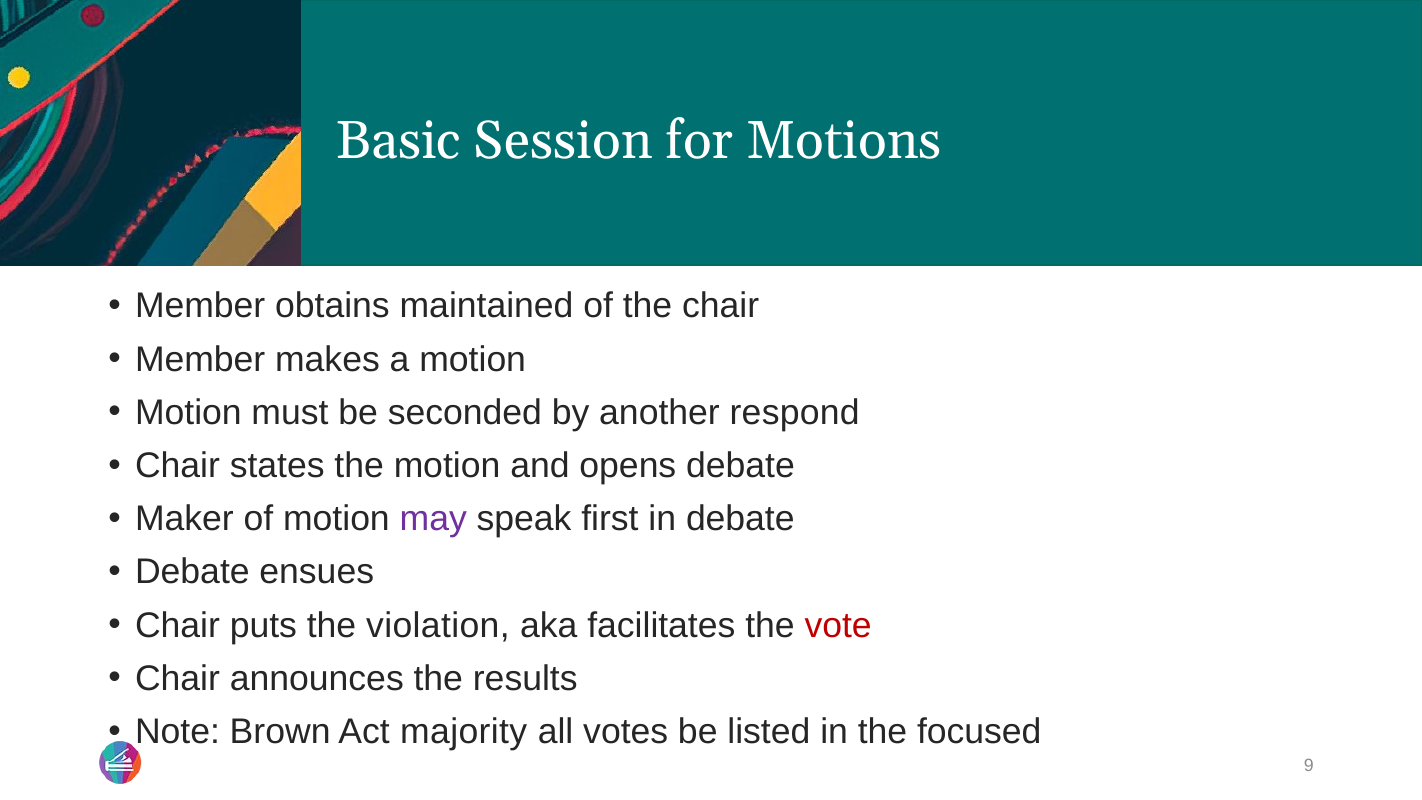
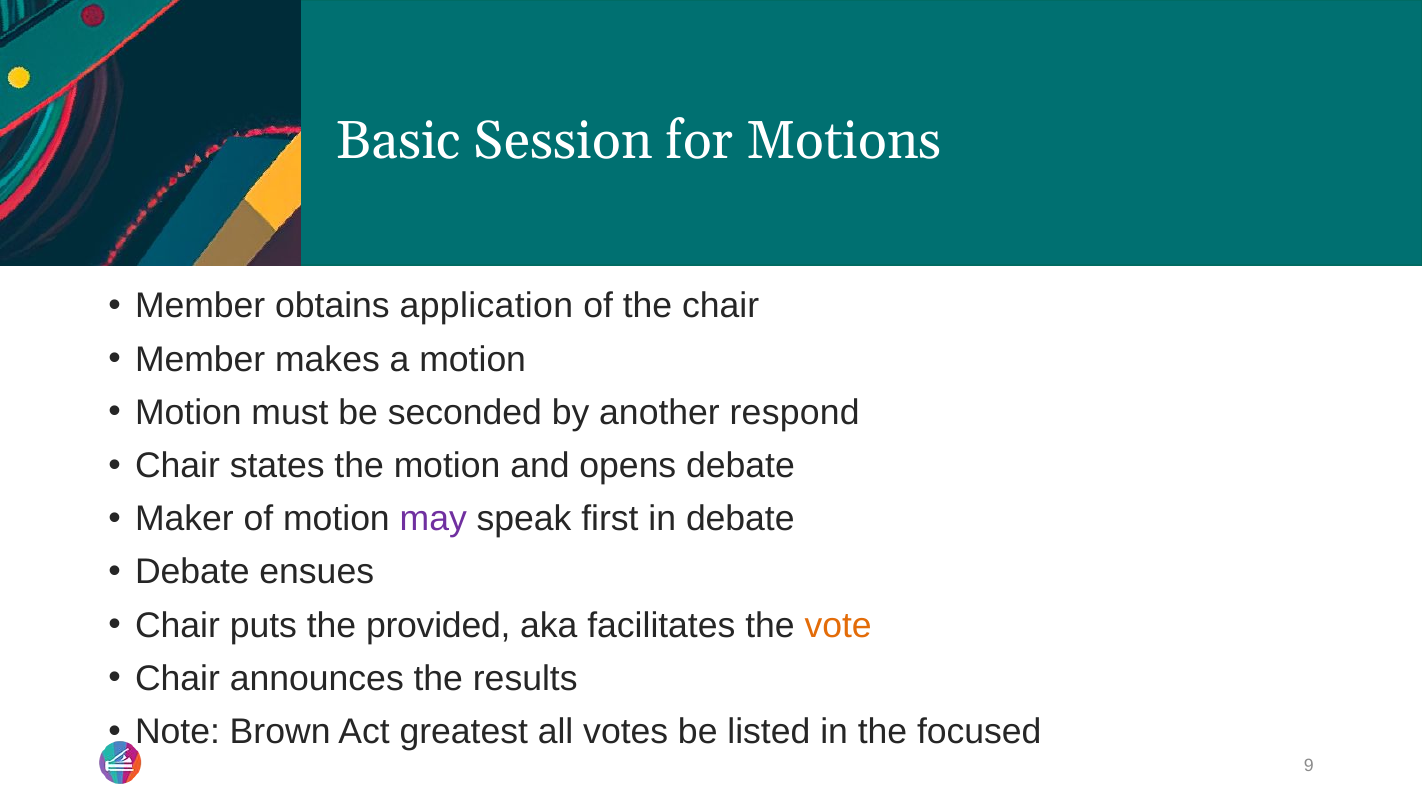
maintained: maintained -> application
violation: violation -> provided
vote colour: red -> orange
majority: majority -> greatest
